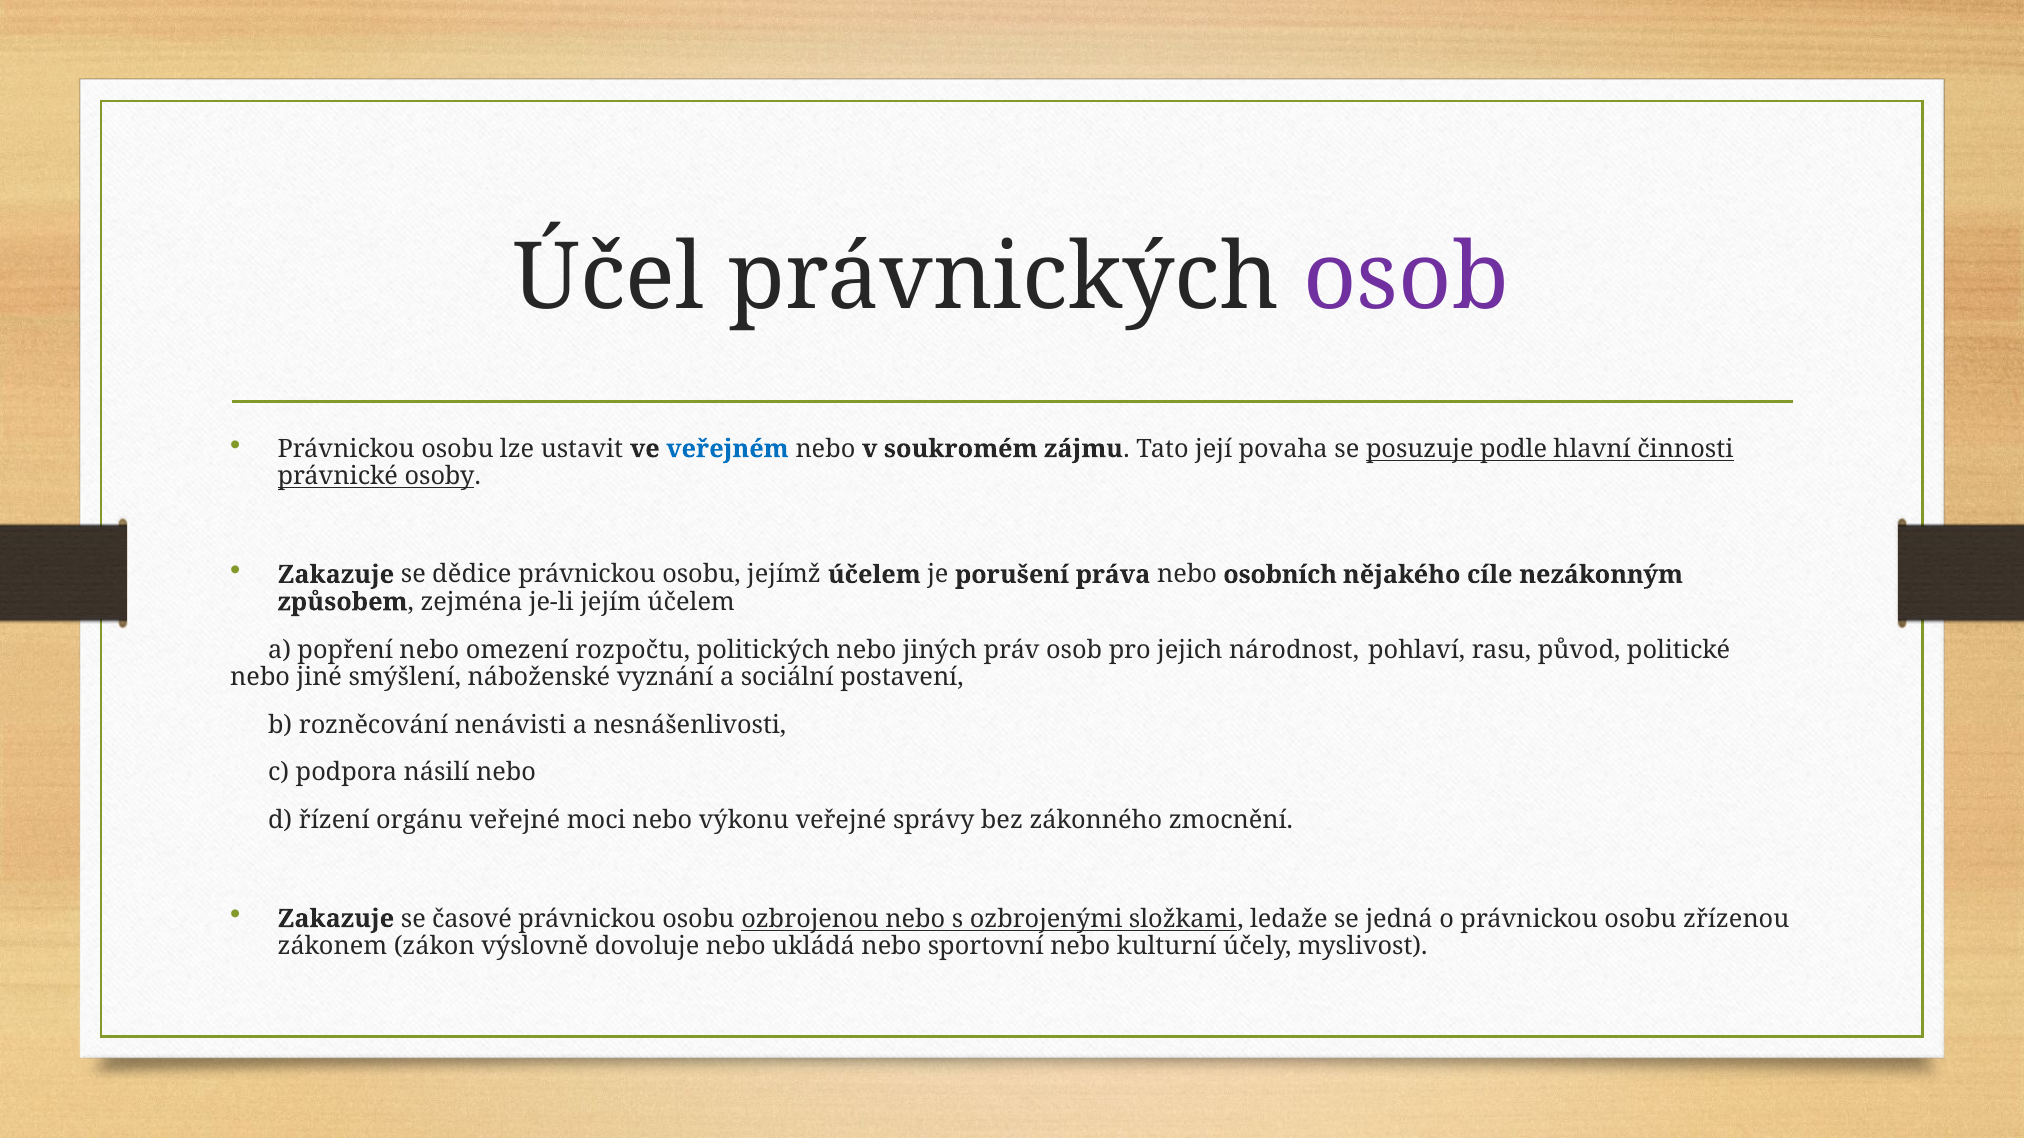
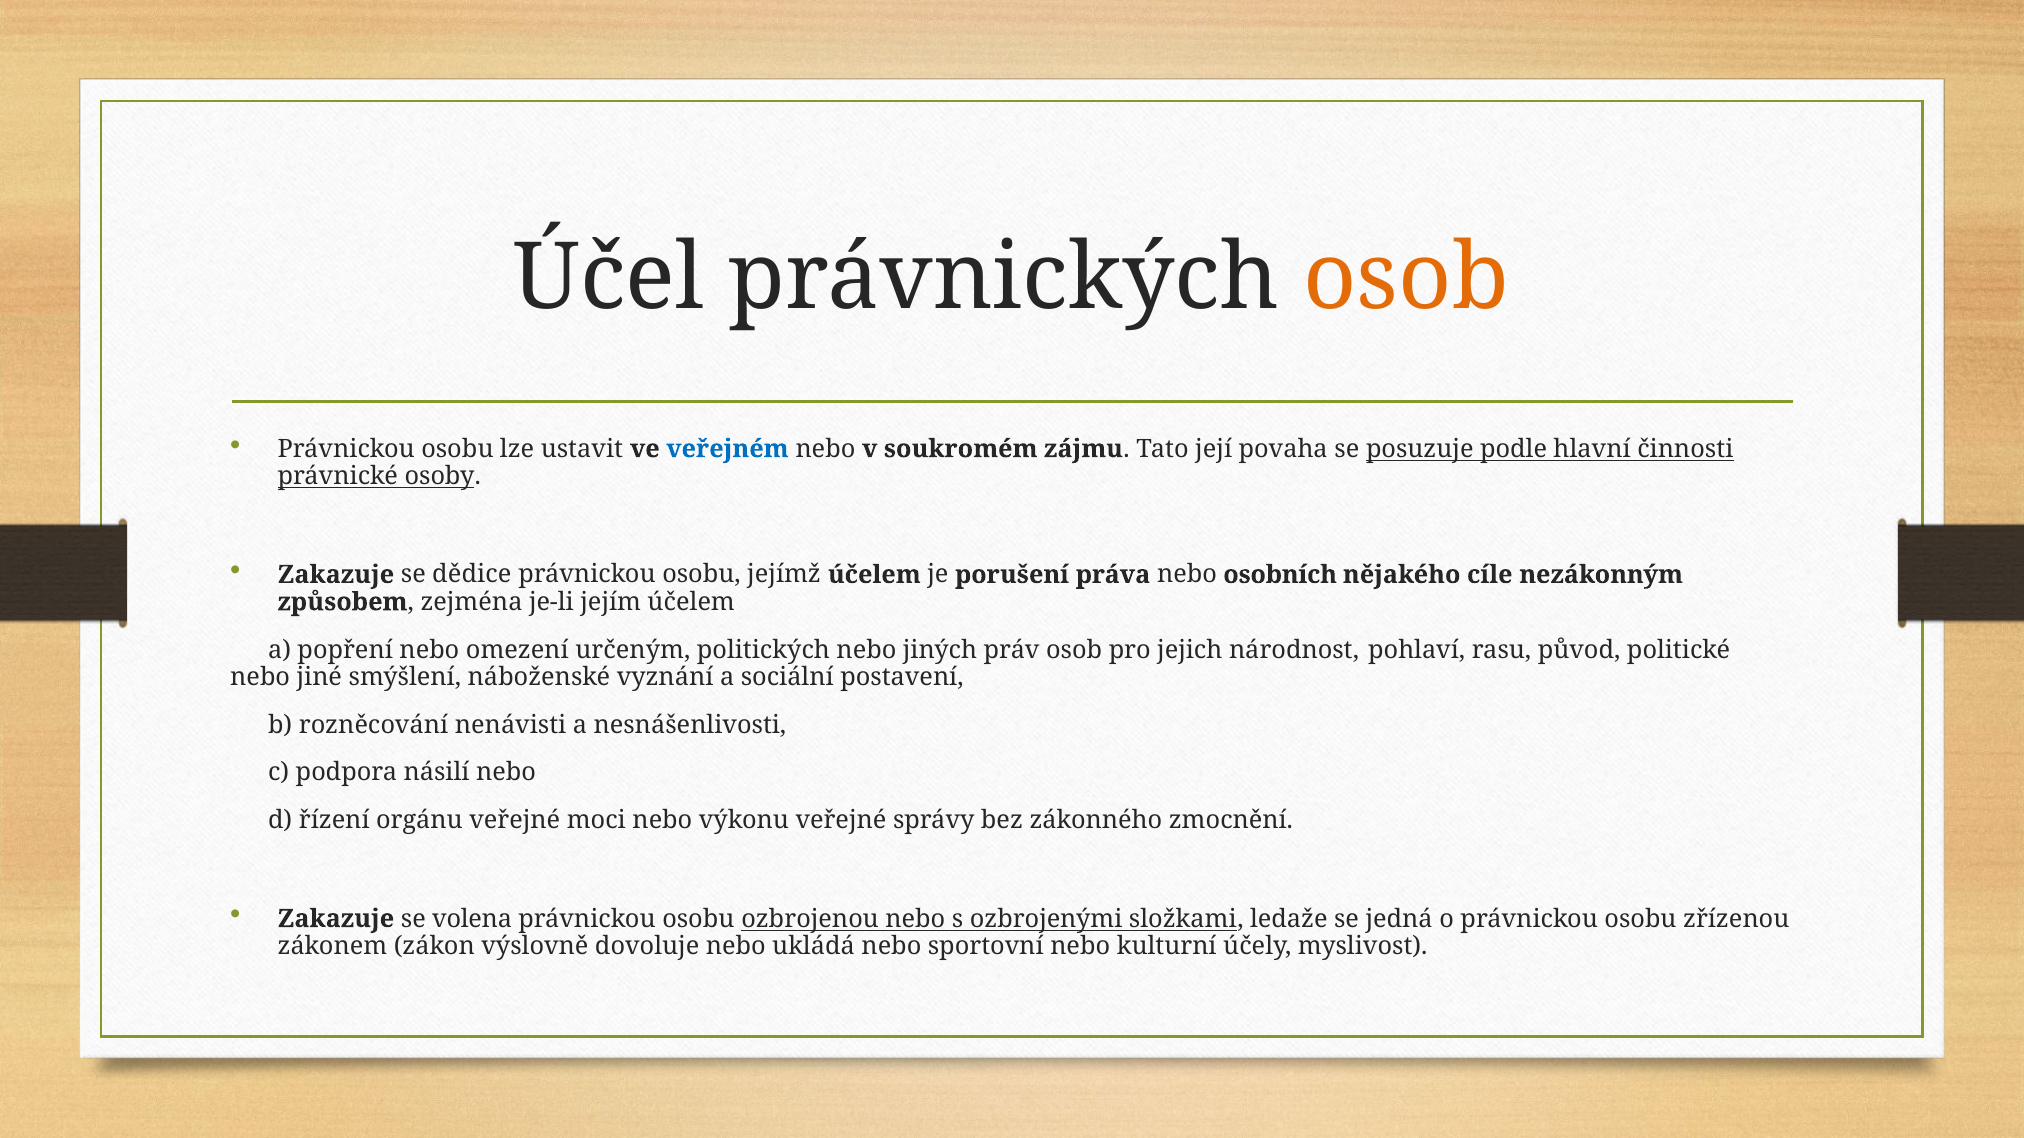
osob at (1406, 278) colour: purple -> orange
rozpočtu: rozpočtu -> určeným
časové: časové -> volena
